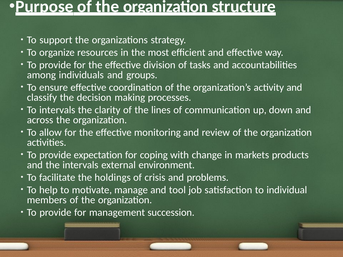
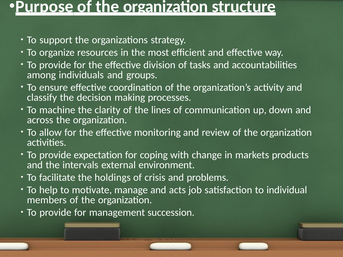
To intervals: intervals -> machine
tool: tool -> acts
